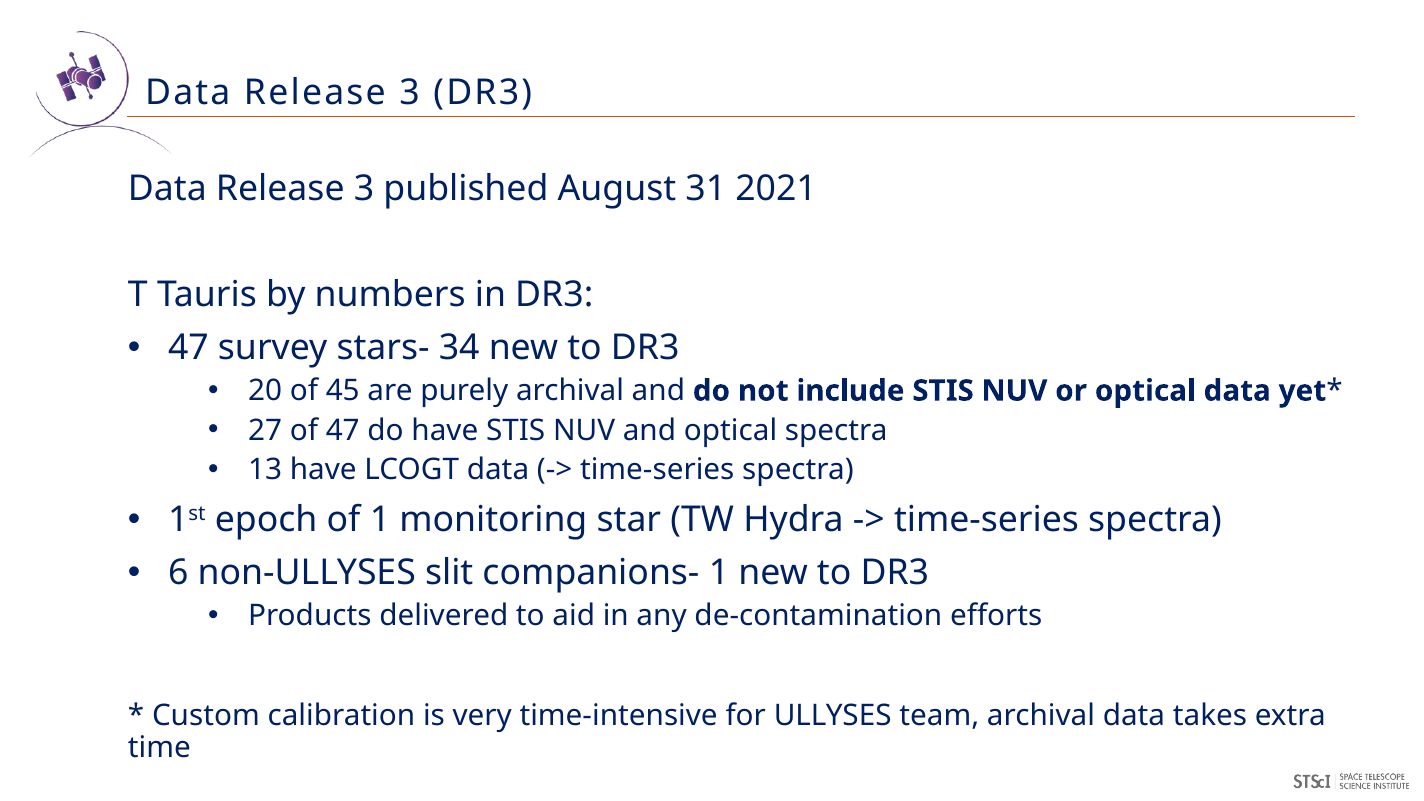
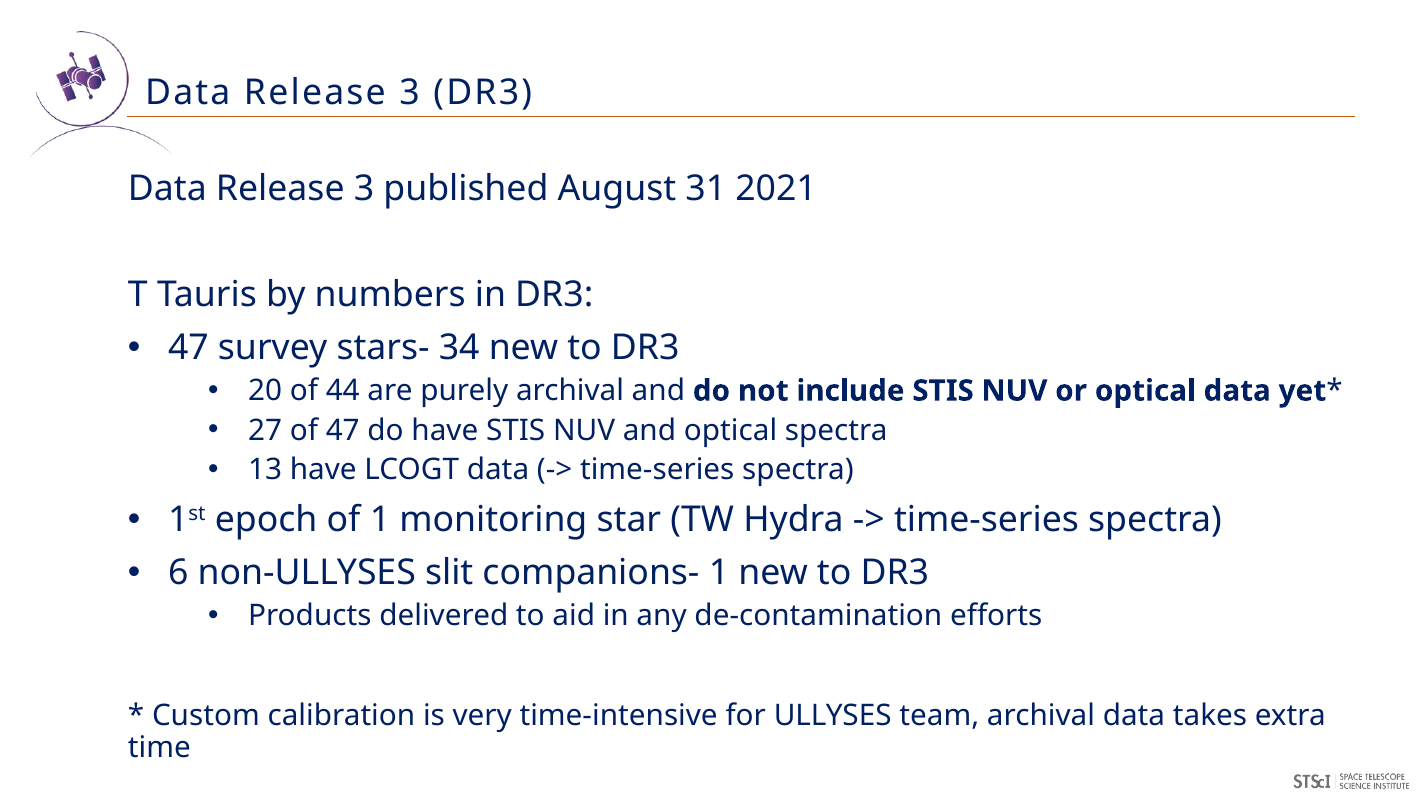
45: 45 -> 44
